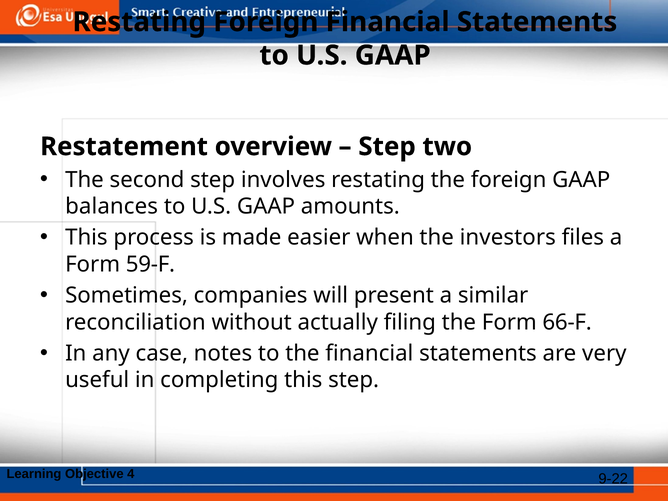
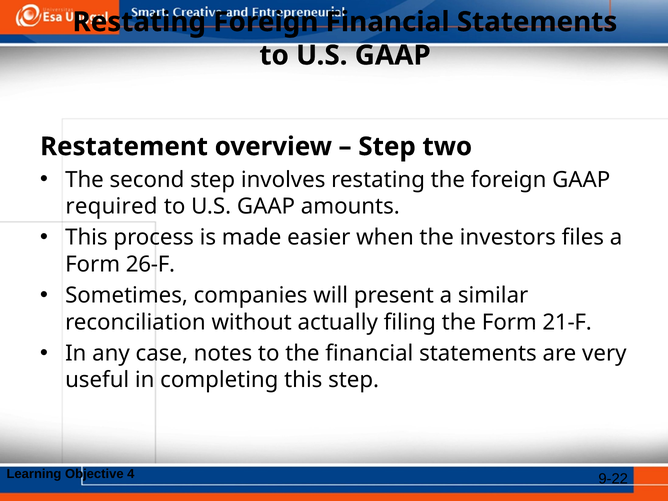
balances: balances -> required
59-F: 59-F -> 26-F
66-F: 66-F -> 21-F
